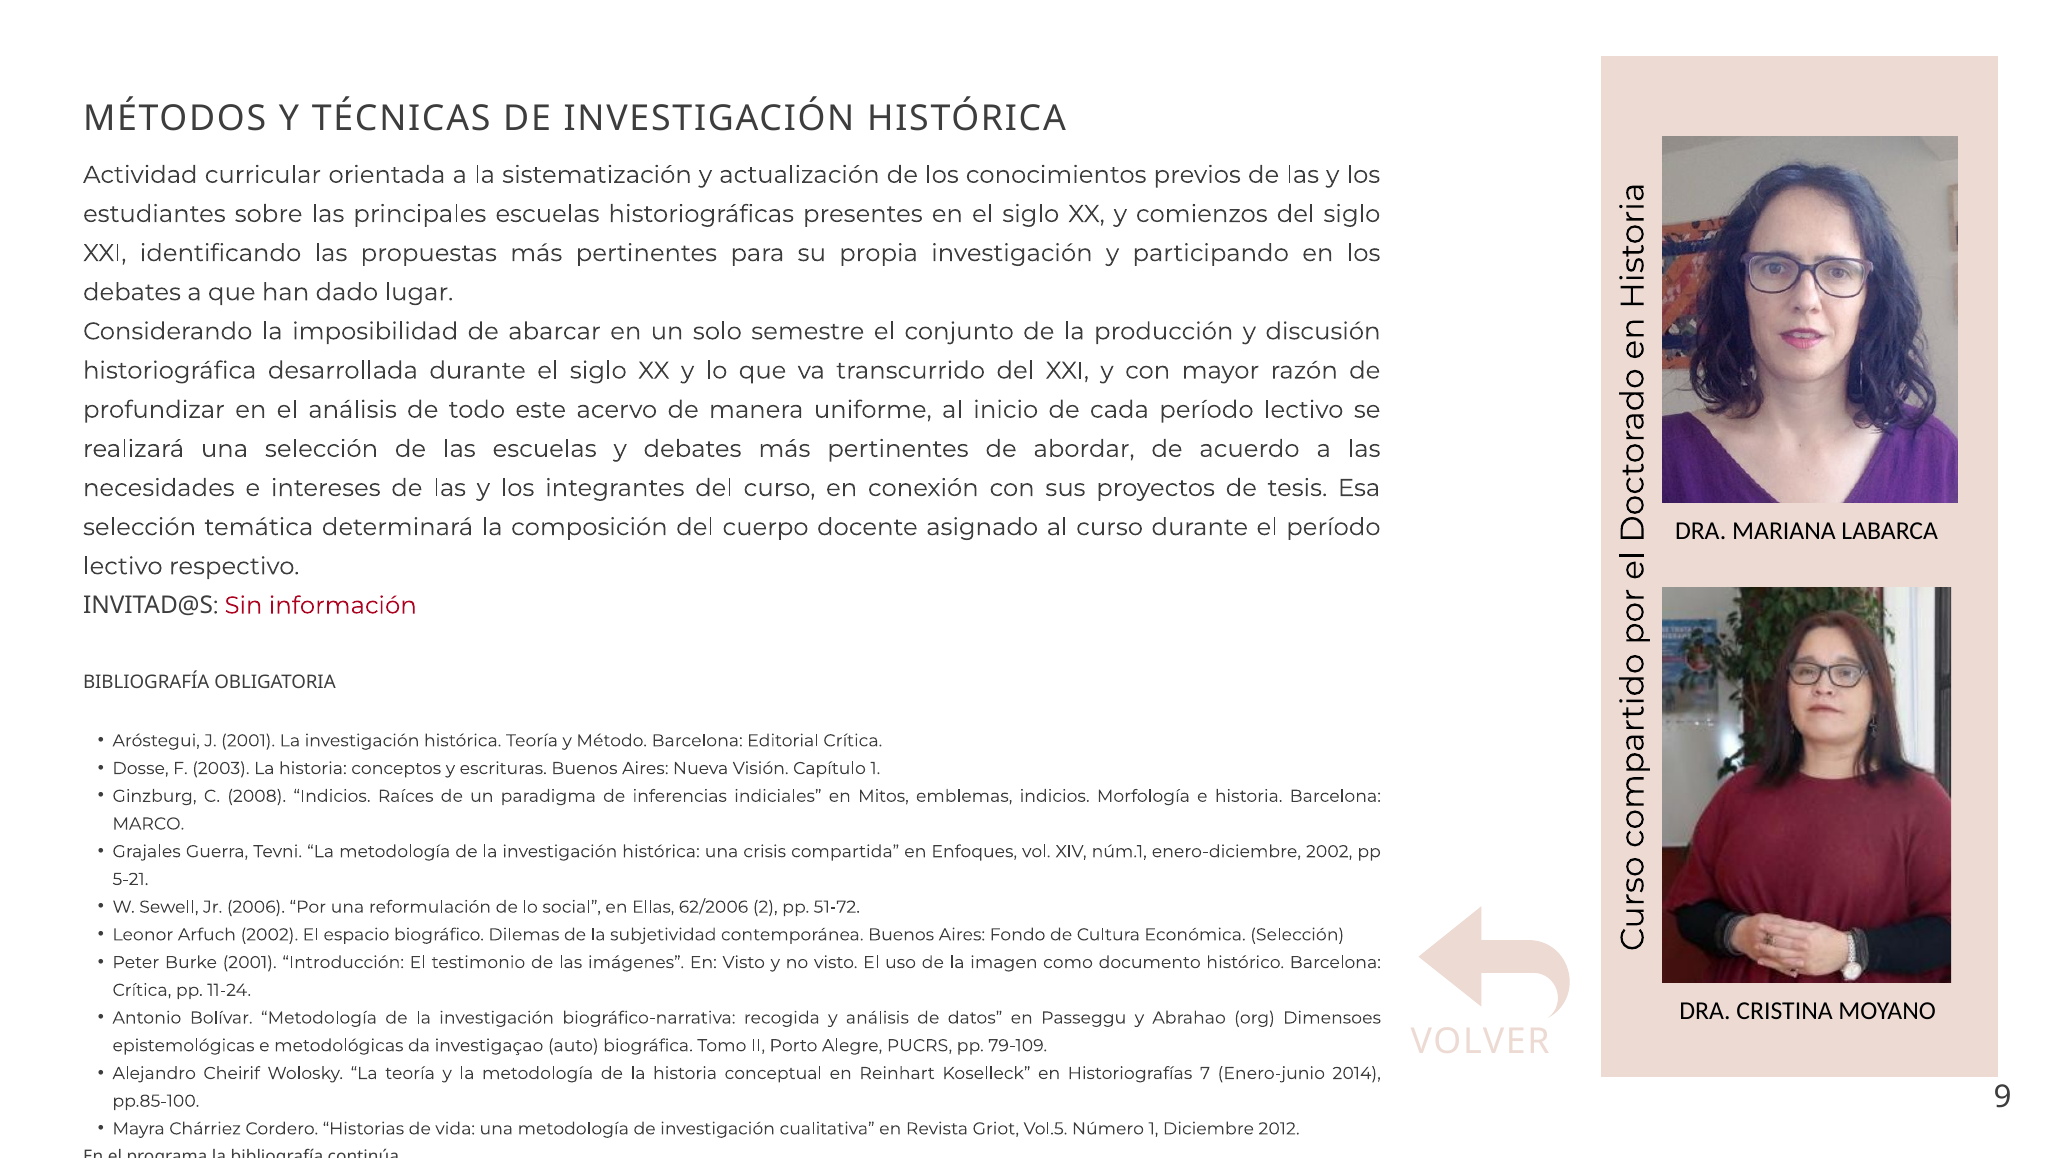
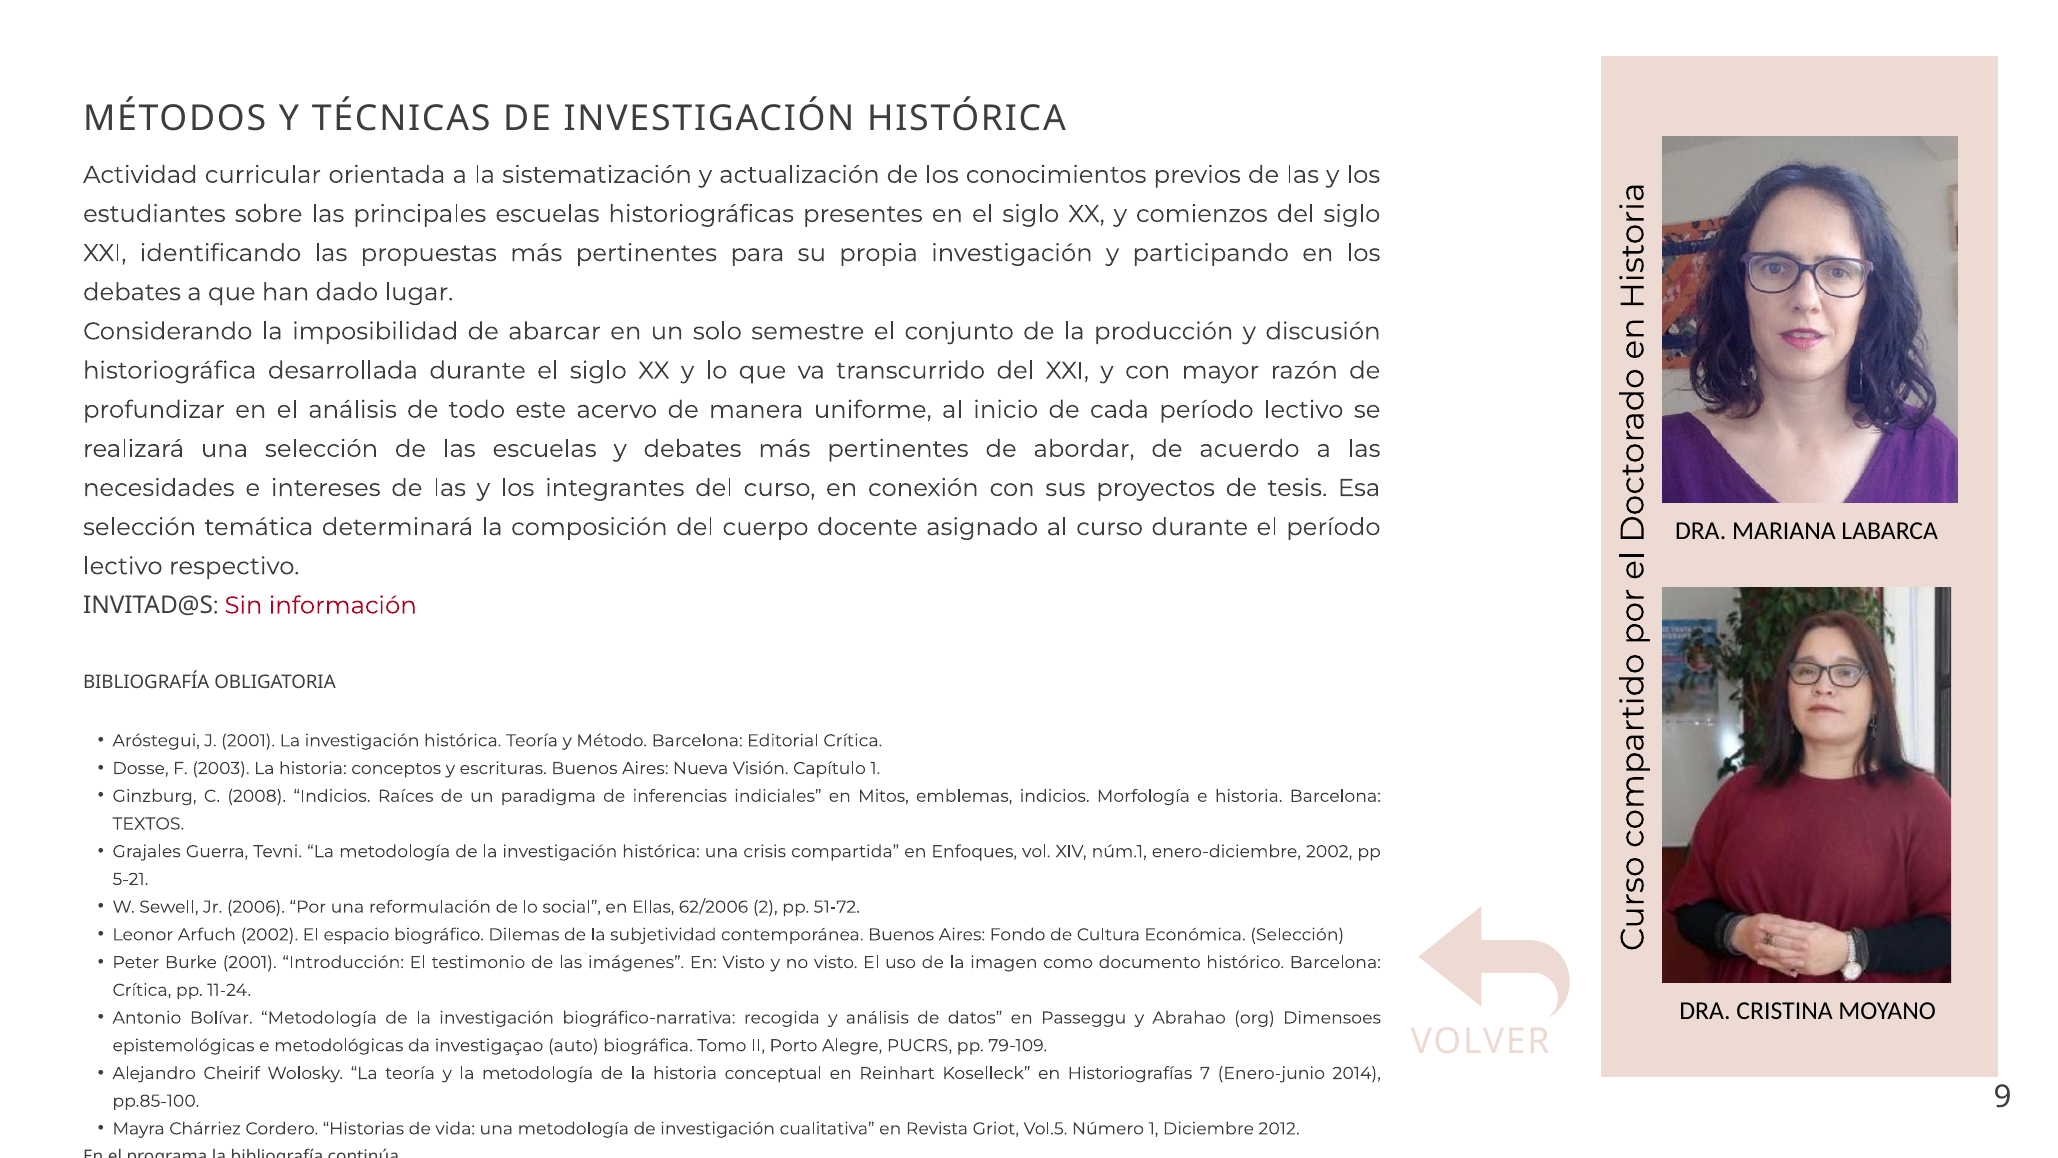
MARCO: MARCO -> TEXTOS
